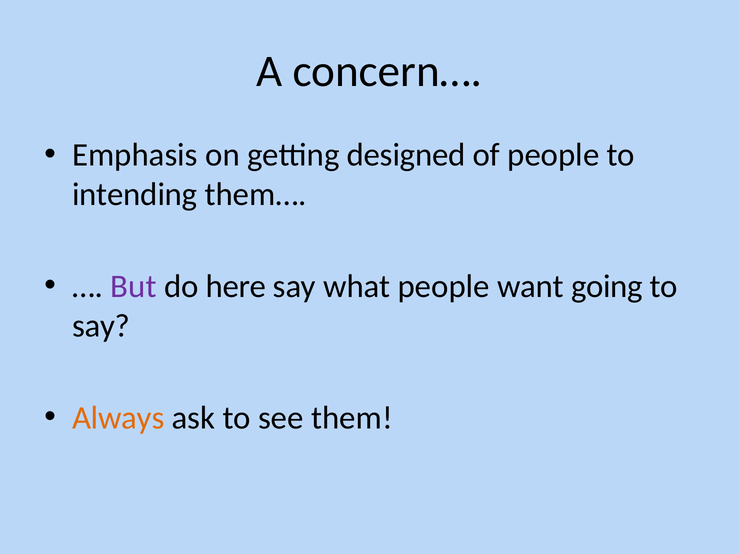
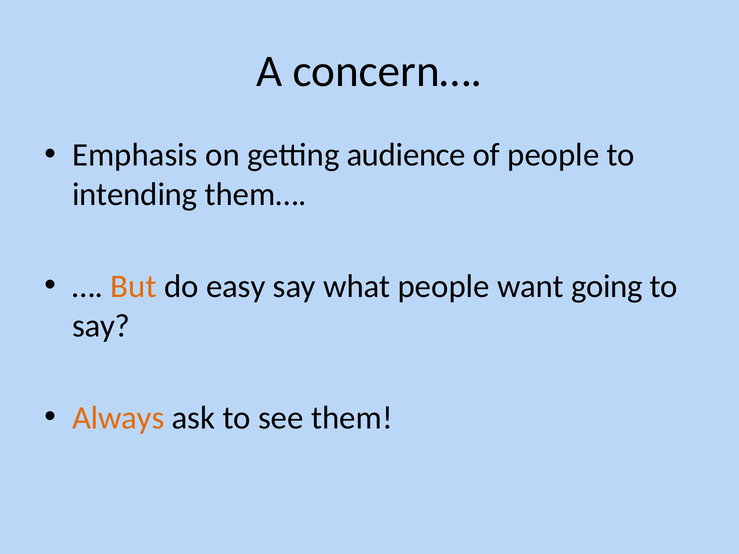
designed: designed -> audience
But colour: purple -> orange
here: here -> easy
